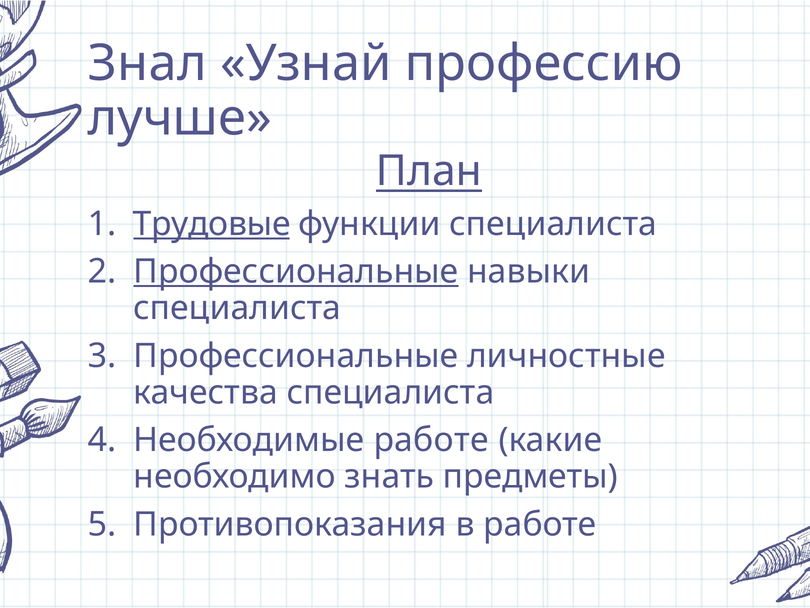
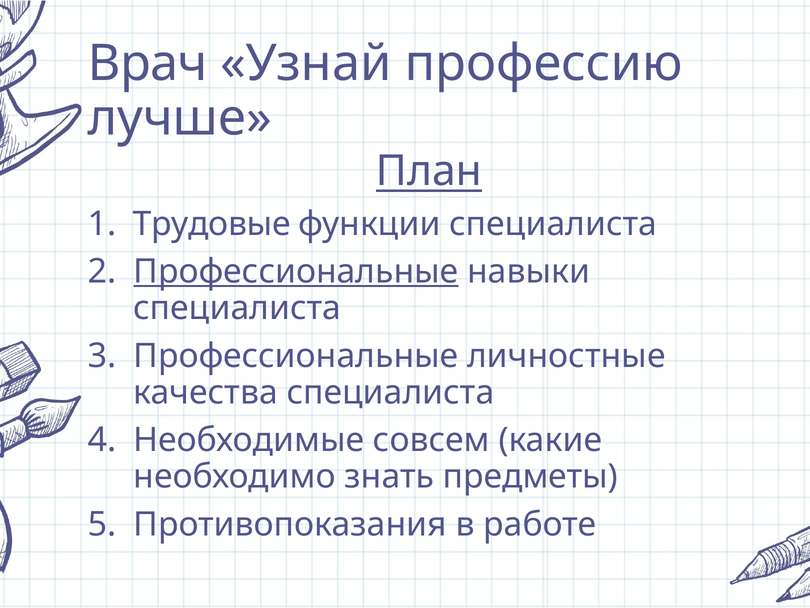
Знал: Знал -> Врач
Трудовые underline: present -> none
Необходимые работе: работе -> совсем
